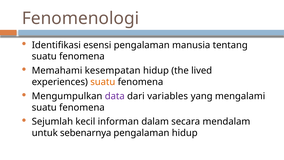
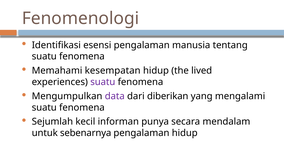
suatu at (103, 82) colour: orange -> purple
variables: variables -> diberikan
dalam: dalam -> punya
